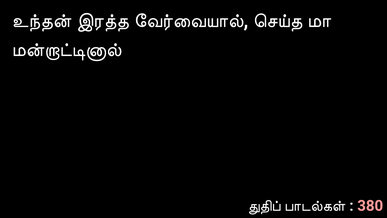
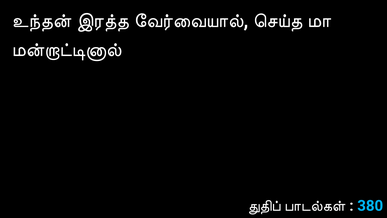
380 colour: pink -> light blue
